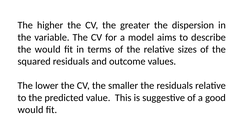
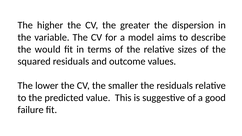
would at (31, 110): would -> failure
